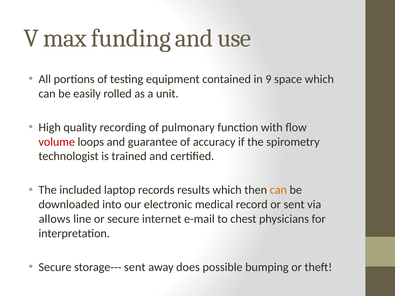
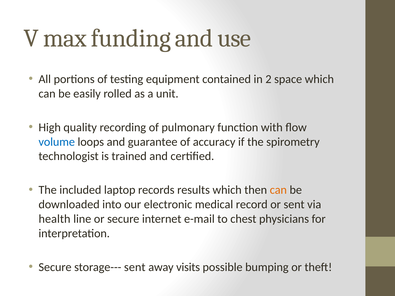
9: 9 -> 2
volume colour: red -> blue
allows: allows -> health
does: does -> visits
